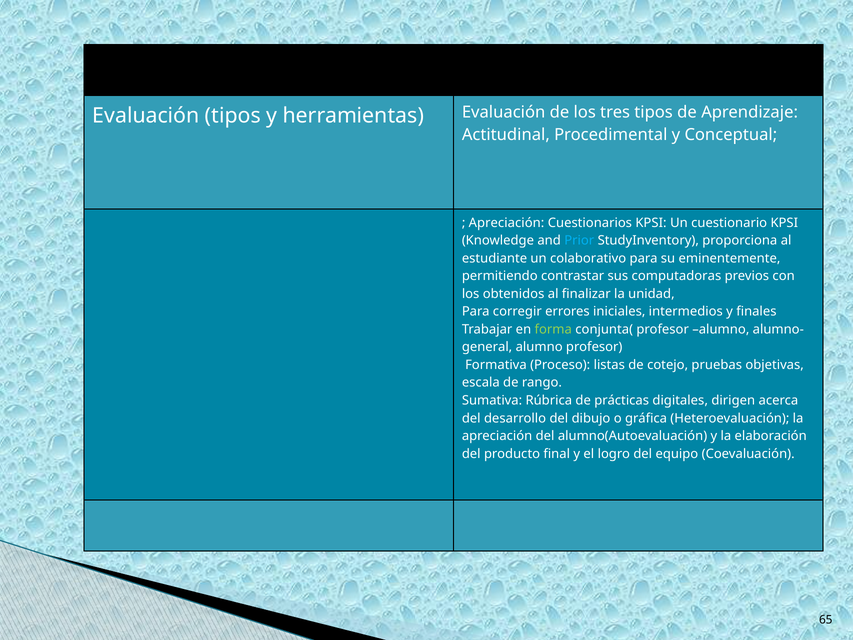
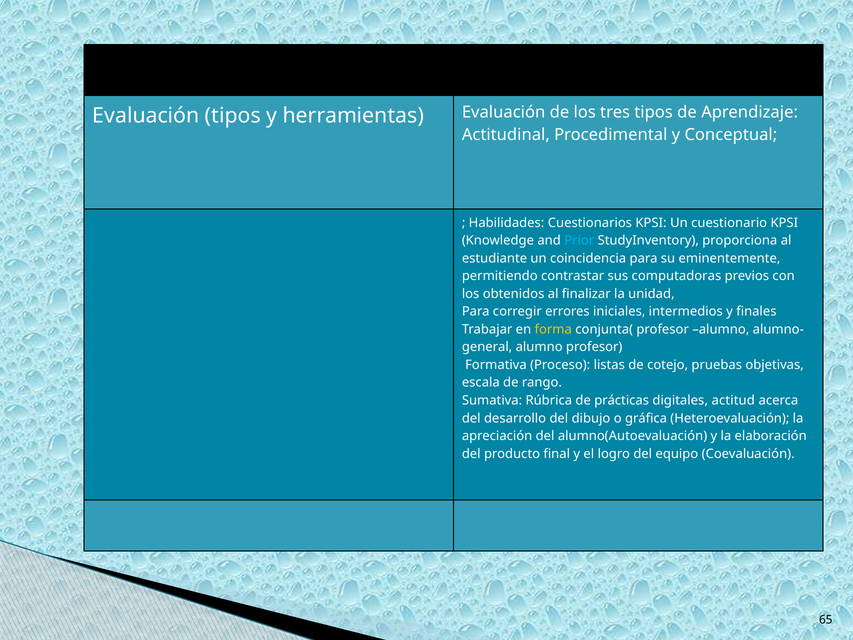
Apreciación at (507, 223): Apreciación -> Habilidades
colaborativo: colaborativo -> coincidencia
forma colour: light green -> yellow
dirigen: dirigen -> actitud
